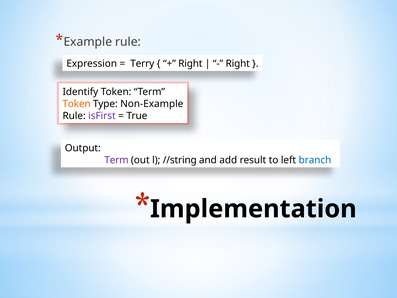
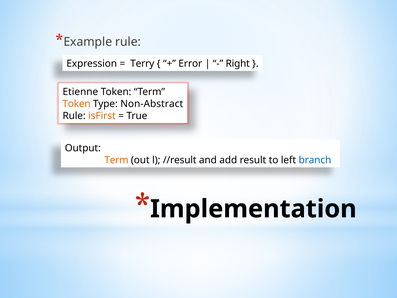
Right at (190, 64): Right -> Error
Identify: Identify -> Etienne
Non-Example: Non-Example -> Non-Abstract
isFirst colour: purple -> orange
Term at (116, 160) colour: purple -> orange
//string: //string -> //result
